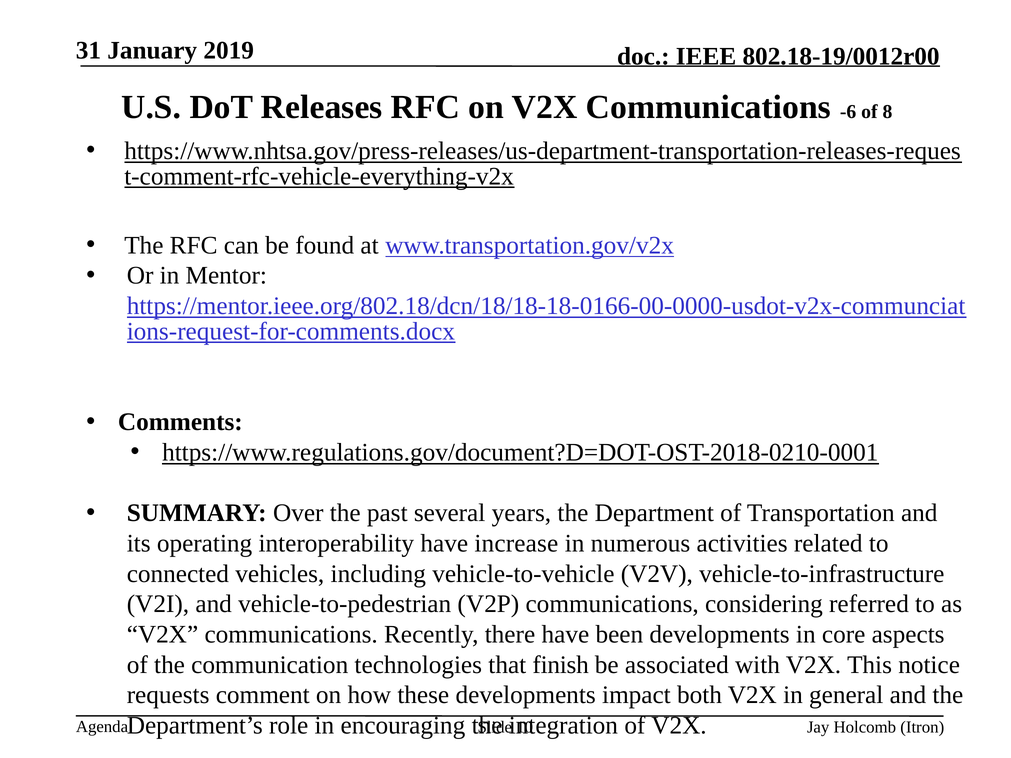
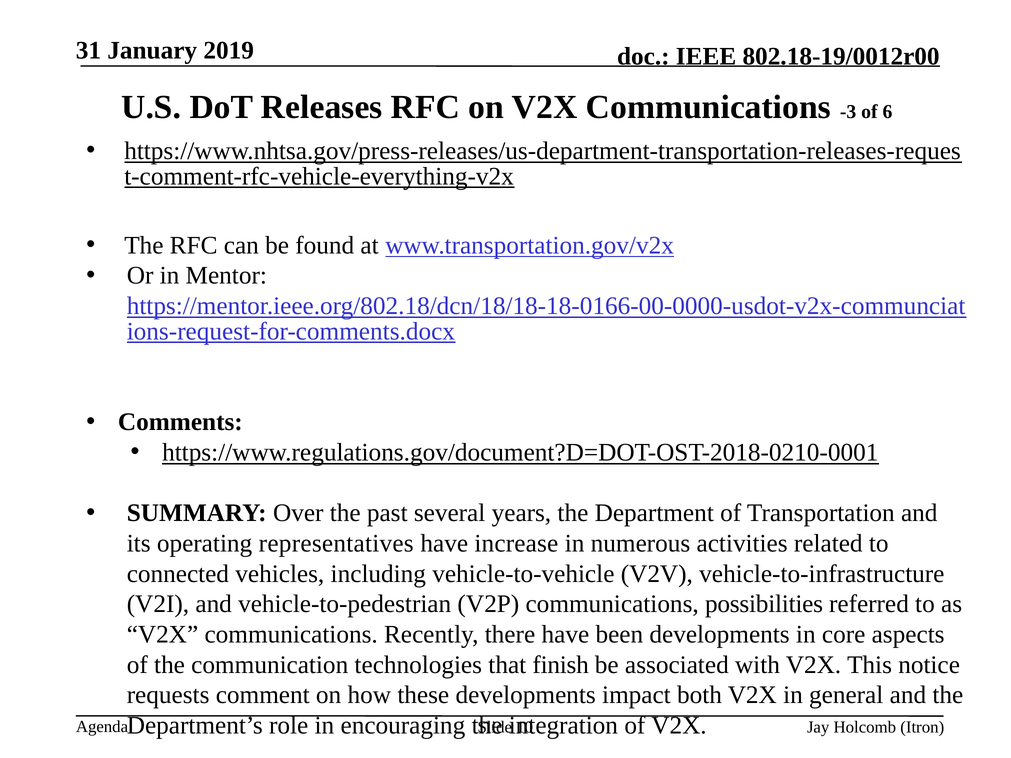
-6: -6 -> -3
8: 8 -> 6
interoperability: interoperability -> representatives
considering: considering -> possibilities
